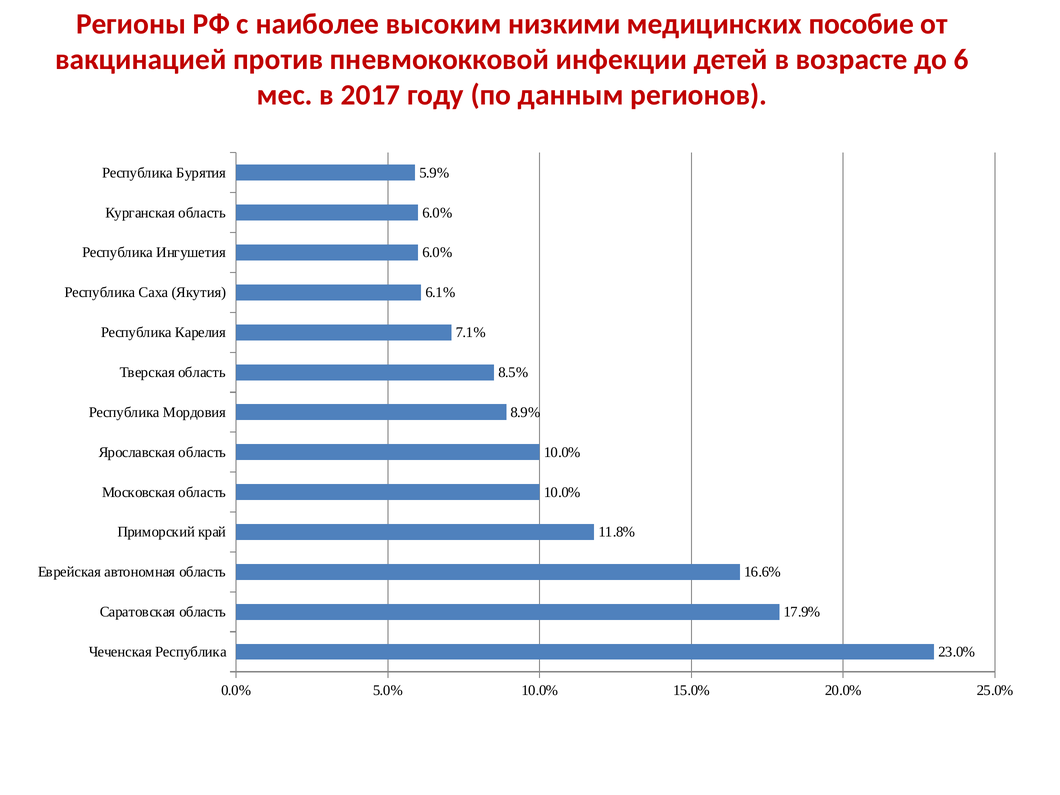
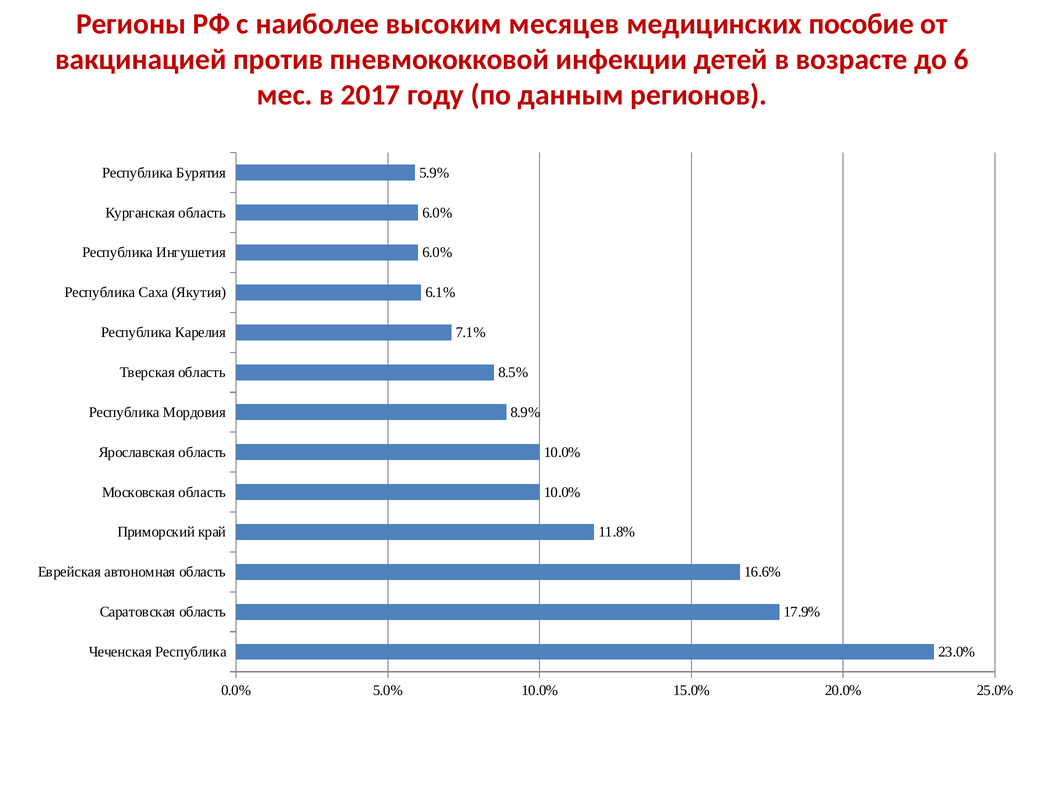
низкими: низкими -> месяцев
